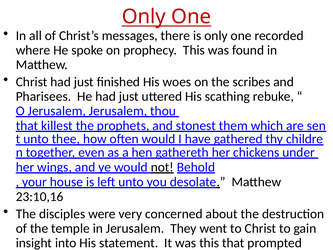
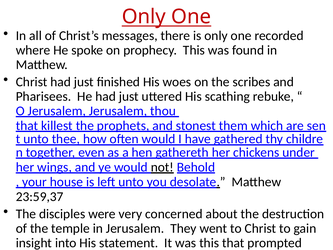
23:10,16: 23:10,16 -> 23:59,37
